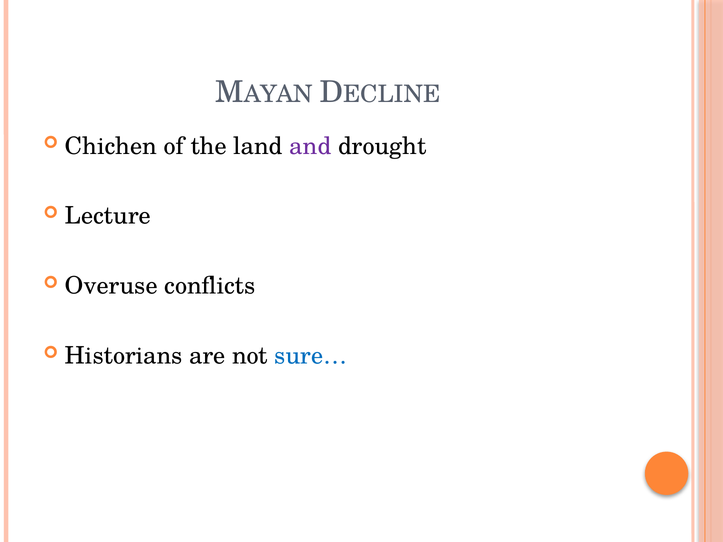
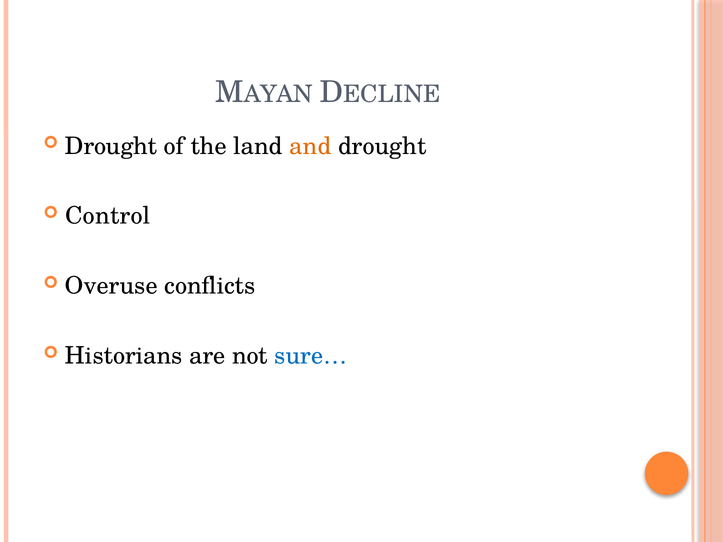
Chichen at (111, 146): Chichen -> Drought
and colour: purple -> orange
Lecture: Lecture -> Control
